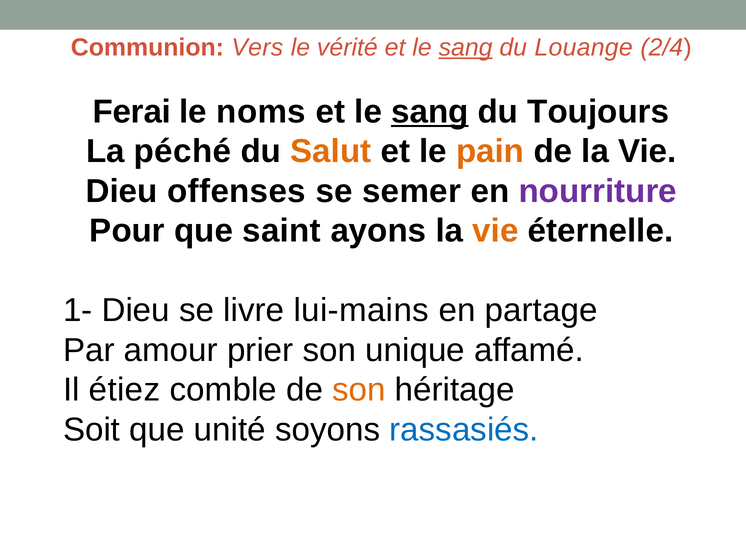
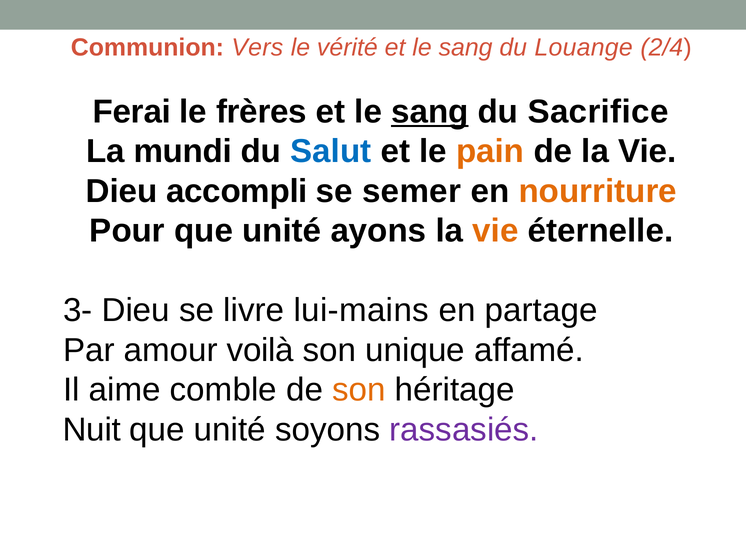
sang at (466, 47) underline: present -> none
noms: noms -> frères
Toujours: Toujours -> Sacrifice
péché: péché -> mundi
Salut colour: orange -> blue
offenses: offenses -> accompli
nourriture colour: purple -> orange
Pour que saint: saint -> unité
1-: 1- -> 3-
prier: prier -> voilà
étiez: étiez -> aime
Soit: Soit -> Nuit
rassasiés colour: blue -> purple
